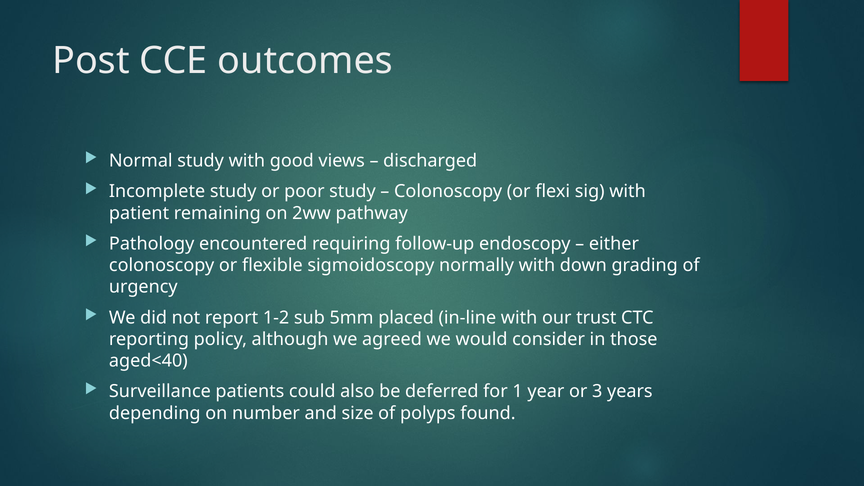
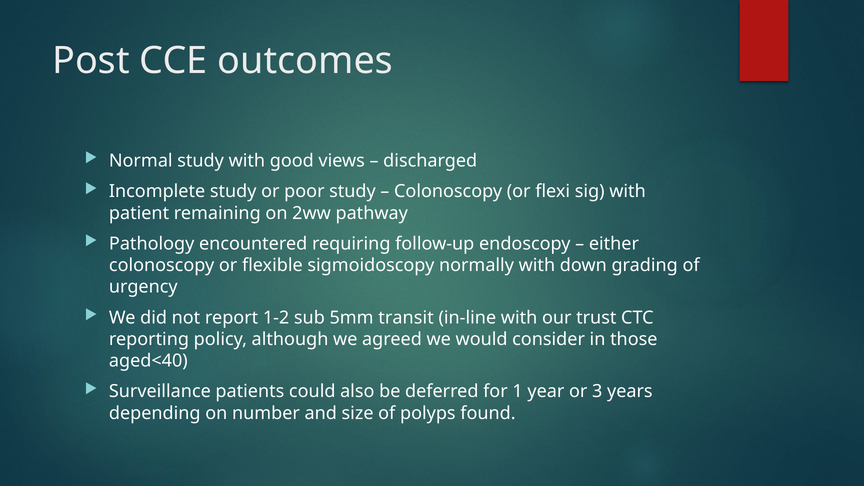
placed: placed -> transit
